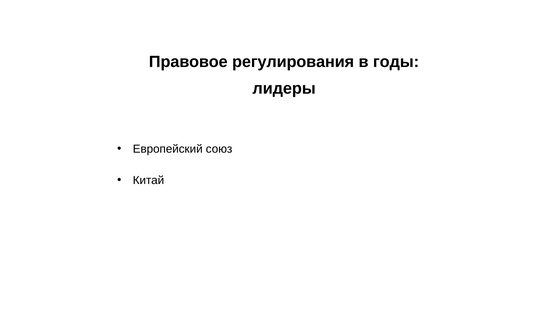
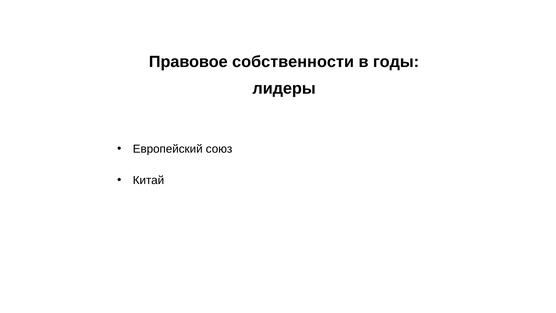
регулирования: регулирования -> собственности
